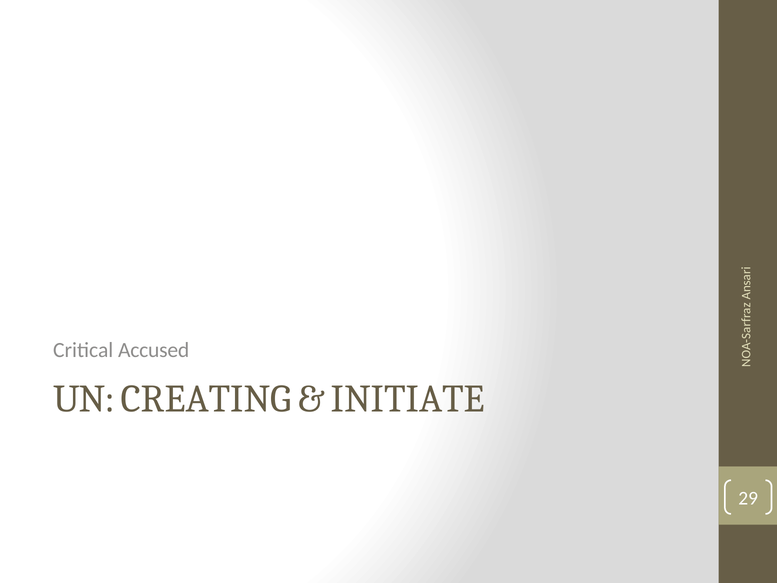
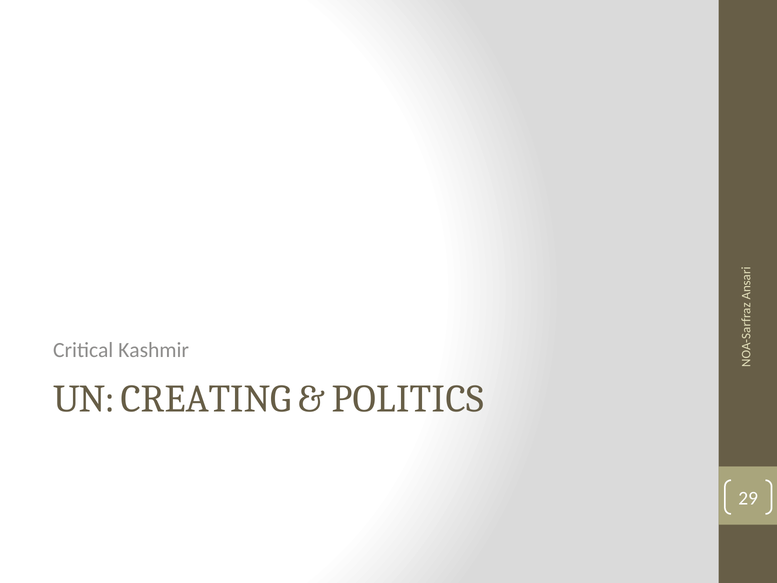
Accused: Accused -> Kashmir
INITIATE: INITIATE -> POLITICS
